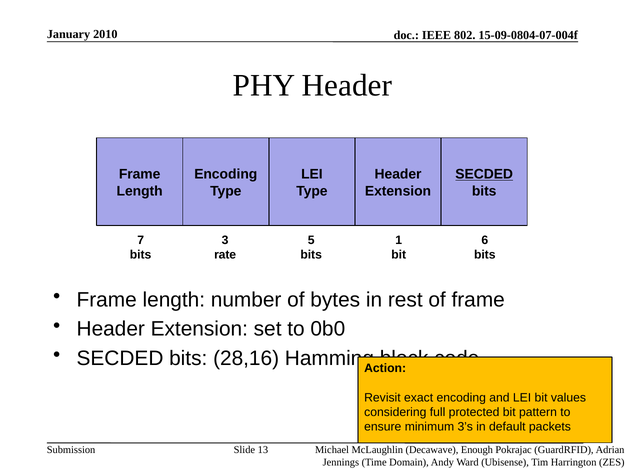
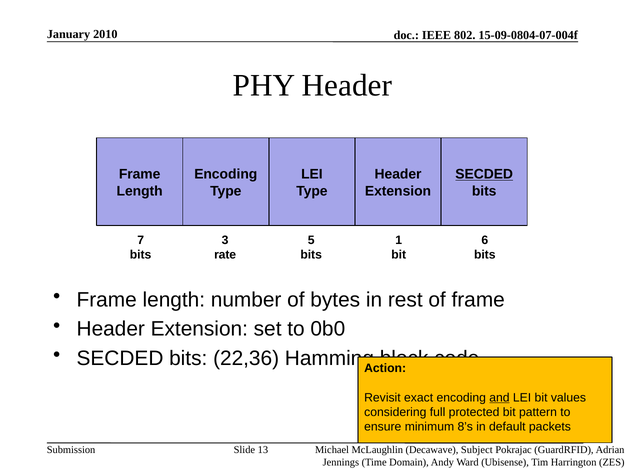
28,16: 28,16 -> 22,36
and underline: none -> present
3’s: 3’s -> 8’s
Enough: Enough -> Subject
